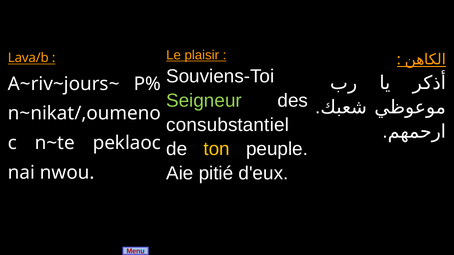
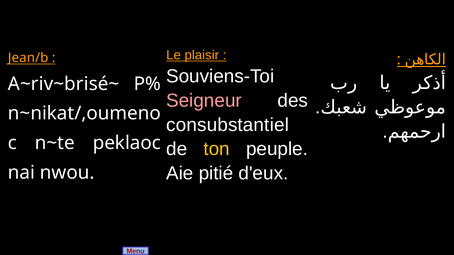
Lava/b: Lava/b -> Jean/b
A~riv~jours~: A~riv~jours~ -> A~riv~brisé~
Seigneur colour: light green -> pink
